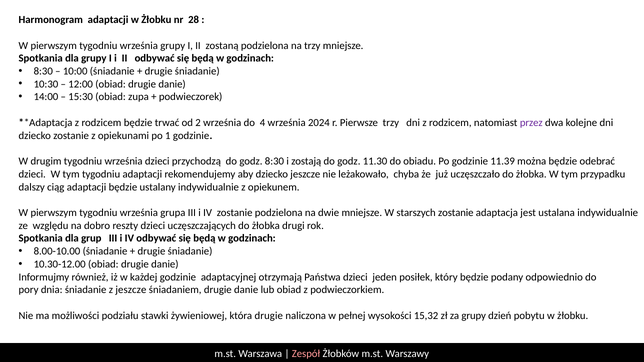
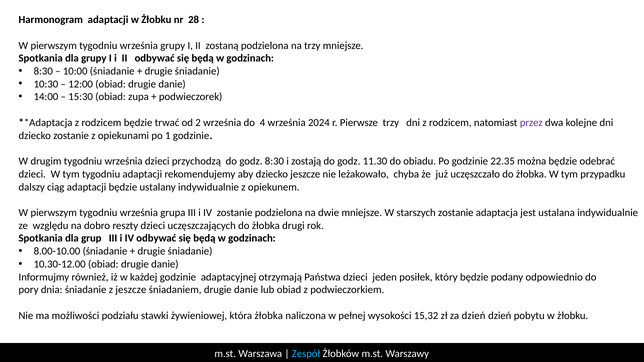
11.39: 11.39 -> 22.35
która drugie: drugie -> żłobka
za grupy: grupy -> dzień
Zespół colour: pink -> light blue
